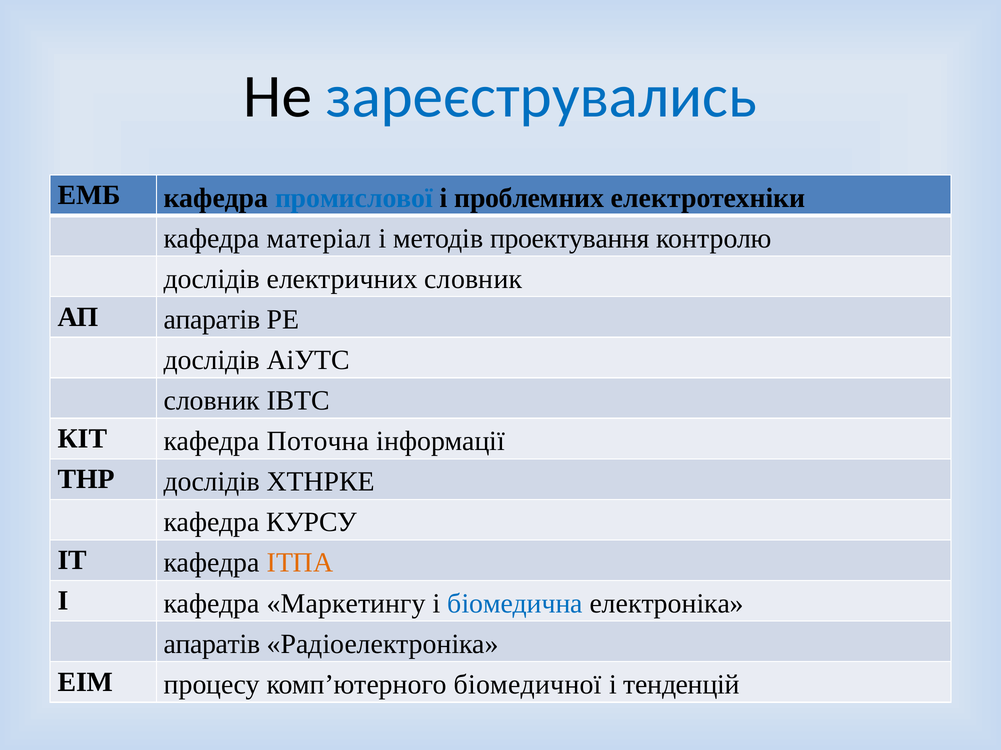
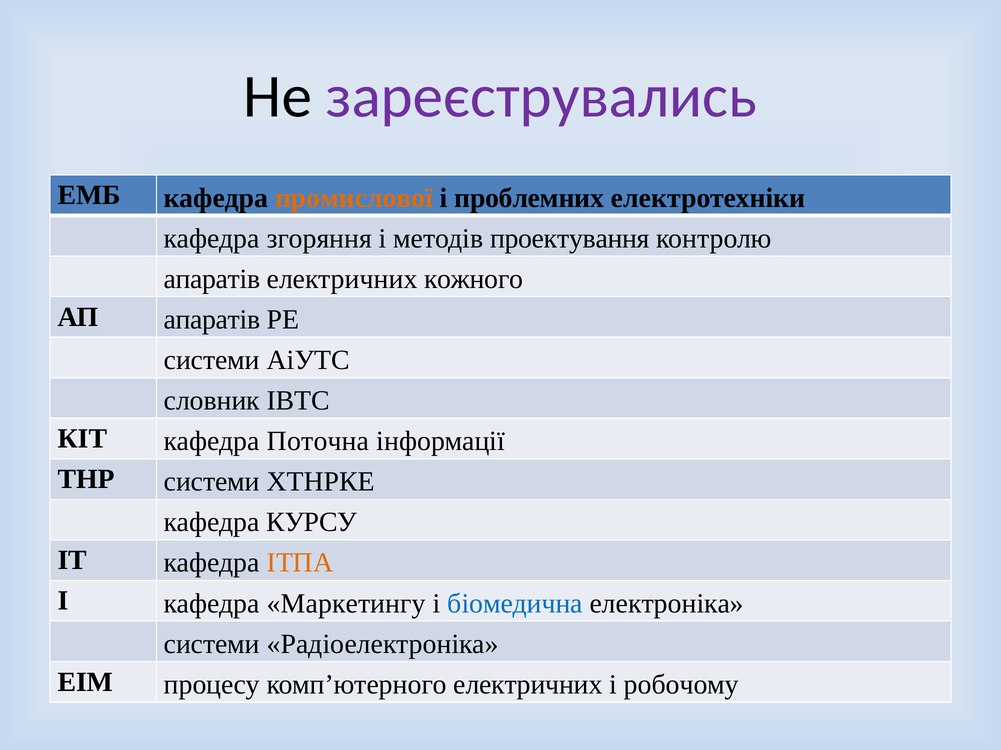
зареєструвались colour: blue -> purple
промислової colour: blue -> orange
матеріал: матеріал -> згоряння
дослідів at (212, 279): дослідів -> апаратів
електричних словник: словник -> кожного
дослідів at (212, 360): дослідів -> системи
ТНР дослідів: дослідів -> системи
апаратів at (212, 645): апаратів -> системи
комп’ютерного біомедичної: біомедичної -> електричних
тенденцій: тенденцій -> робочому
